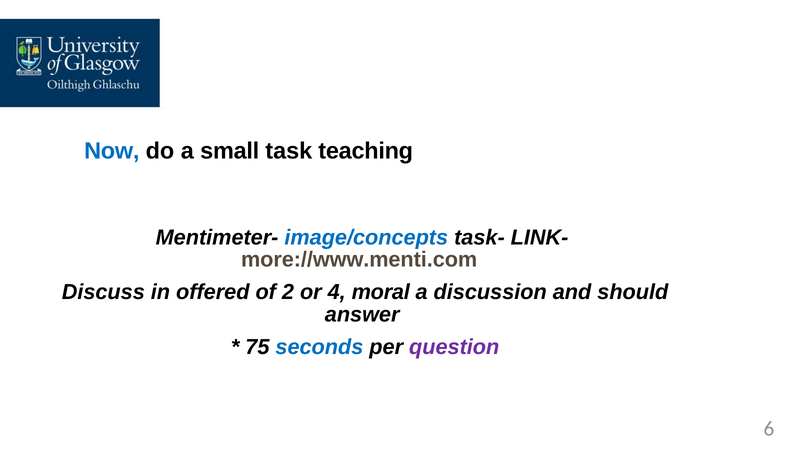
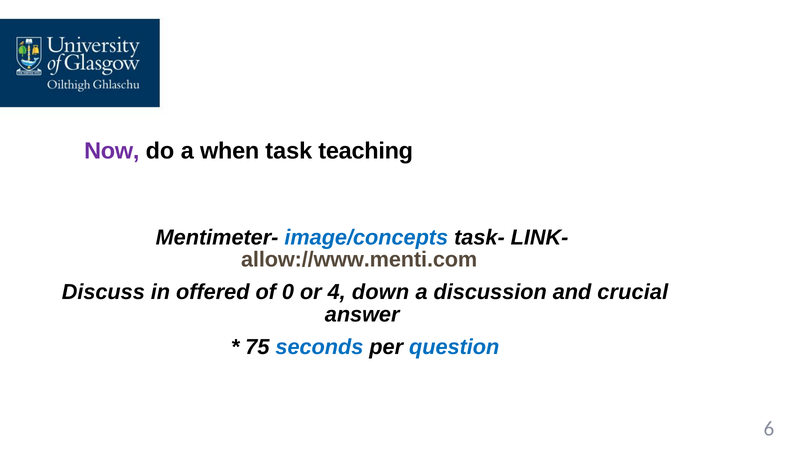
Now colour: blue -> purple
small: small -> when
more://www.menti.com: more://www.menti.com -> allow://www.menti.com
2: 2 -> 0
moral: moral -> down
should: should -> crucial
question colour: purple -> blue
